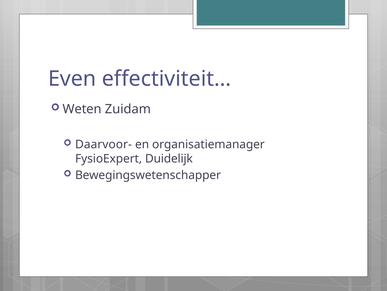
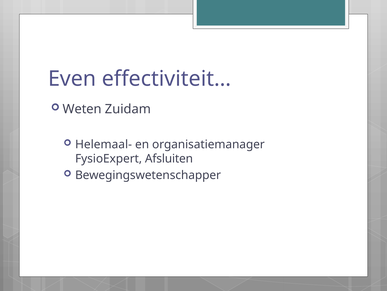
Daarvoor-: Daarvoor- -> Helemaal-
Duidelijk: Duidelijk -> Afsluiten
